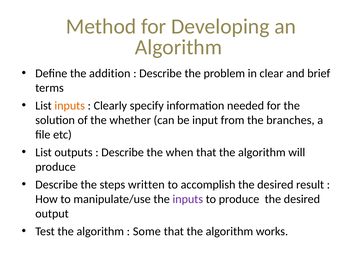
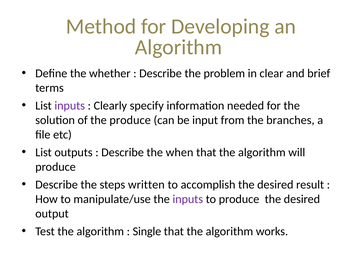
addition: addition -> whether
inputs at (70, 105) colour: orange -> purple
the whether: whether -> produce
Some: Some -> Single
